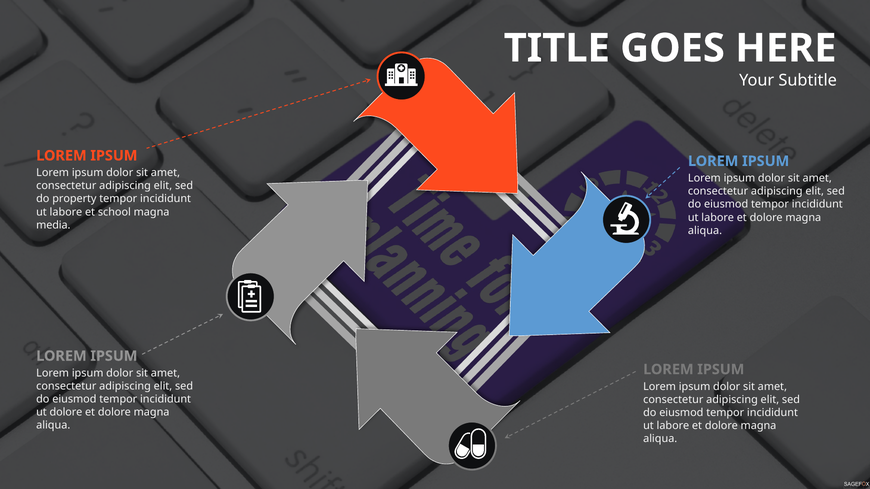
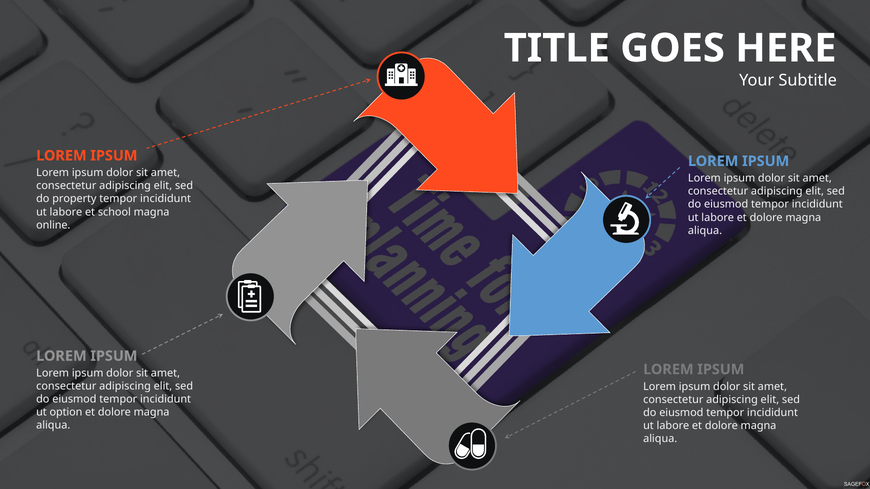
media: media -> online
ut dolore: dolore -> option
